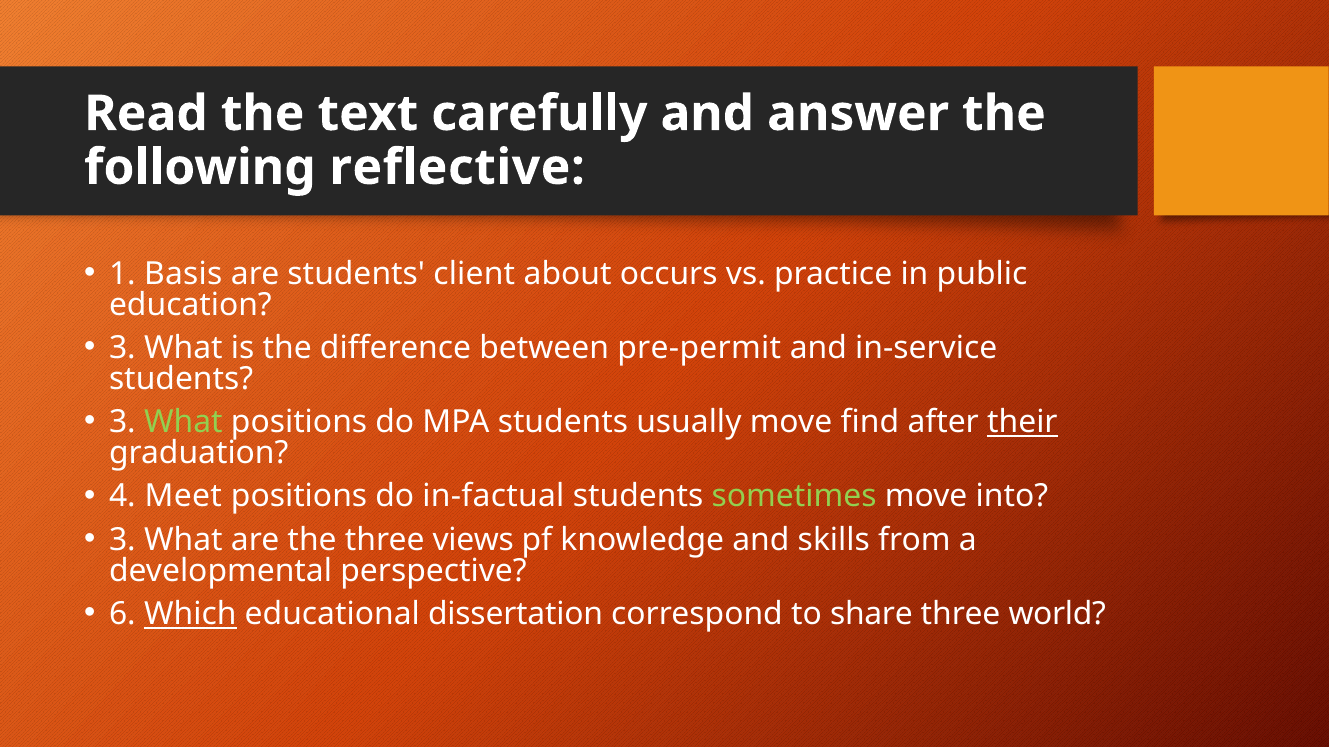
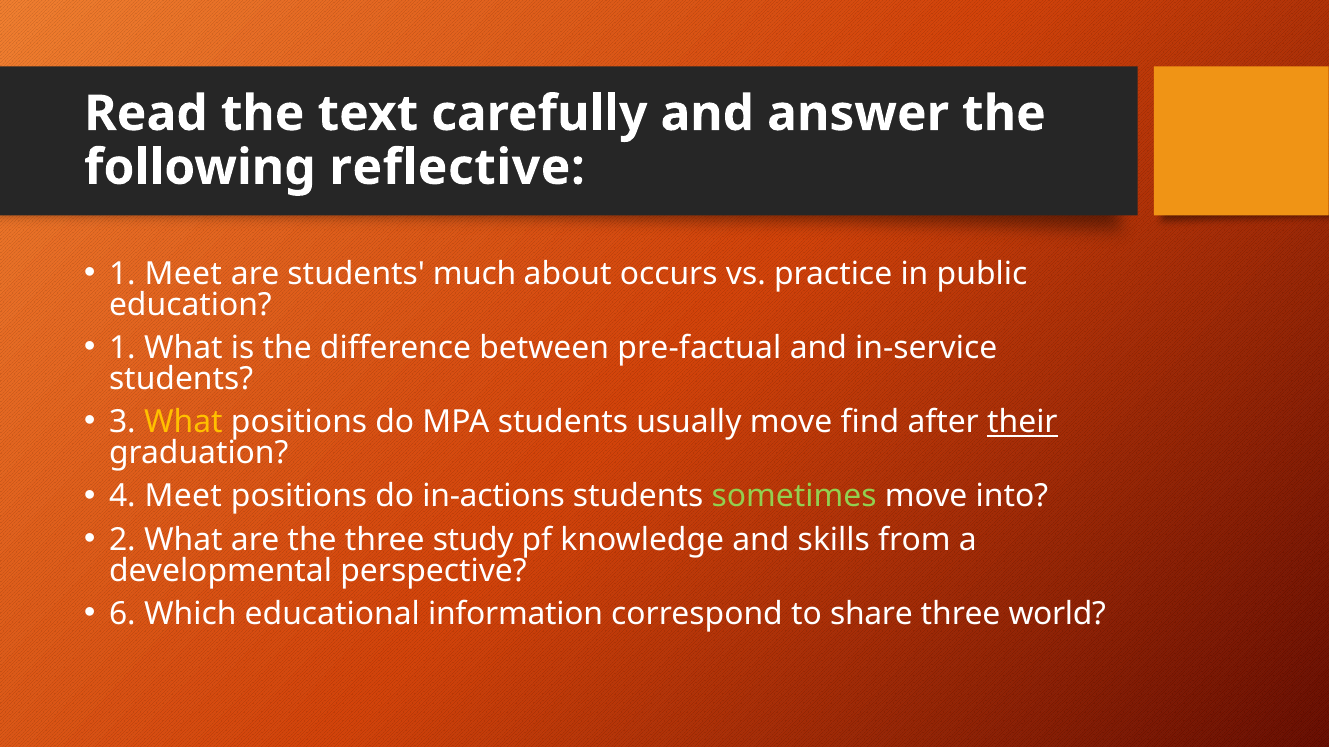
1 Basis: Basis -> Meet
client: client -> much
3 at (122, 348): 3 -> 1
pre-permit: pre-permit -> pre-factual
What at (183, 423) colour: light green -> yellow
in-factual: in-factual -> in-actions
3 at (122, 540): 3 -> 2
views: views -> study
Which underline: present -> none
dissertation: dissertation -> information
